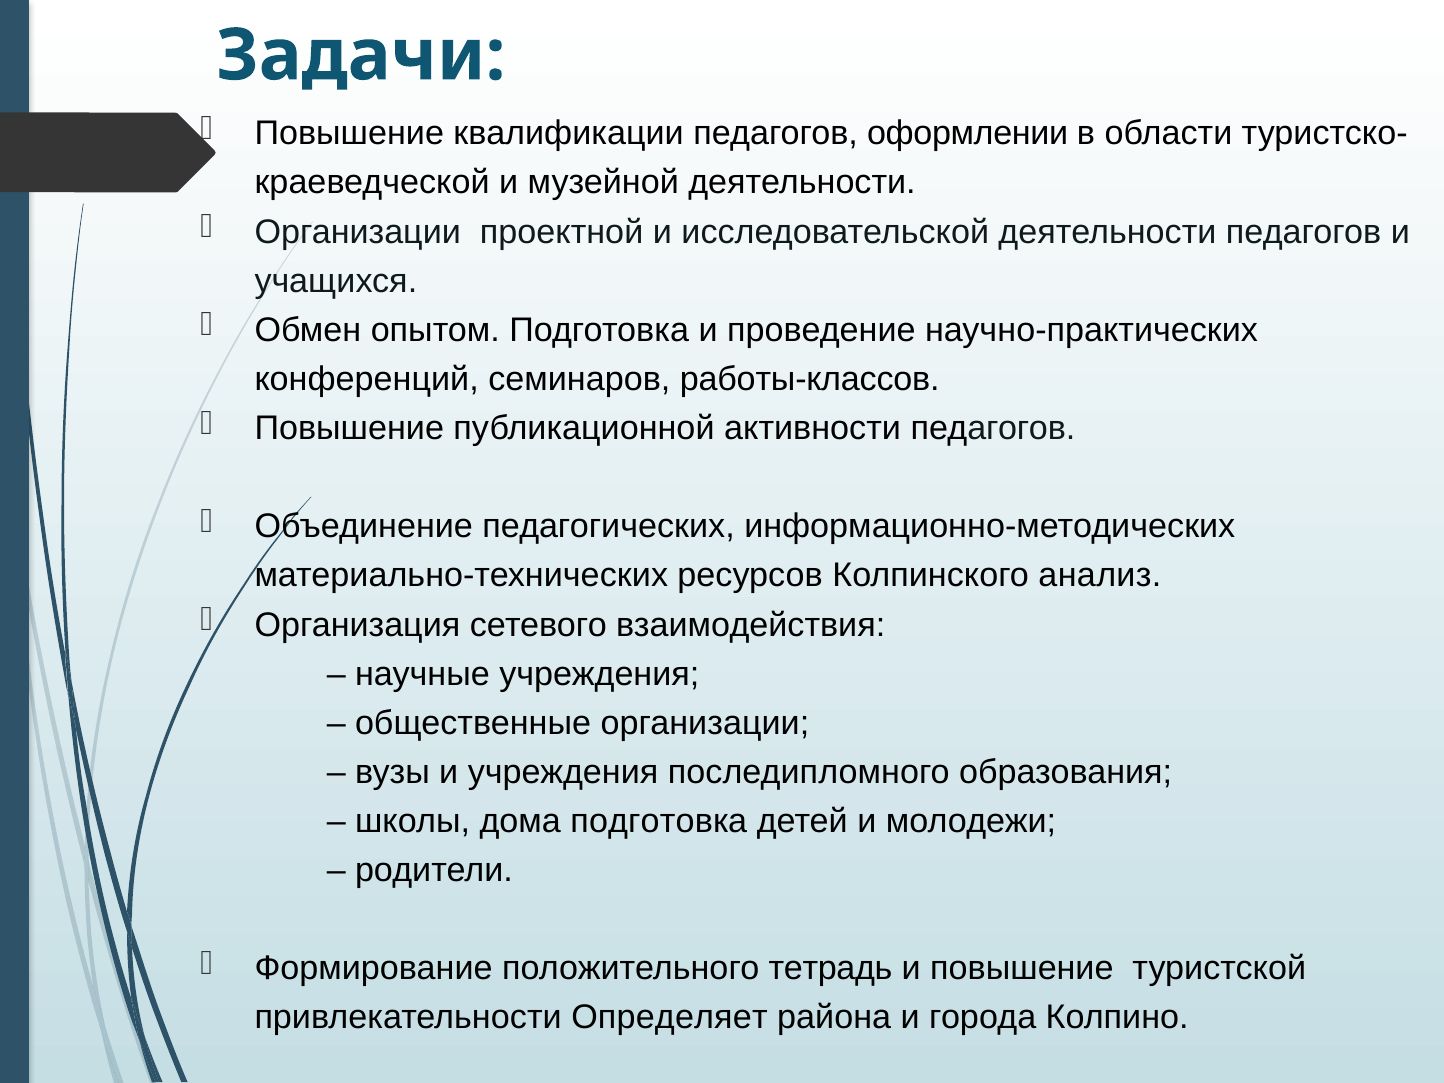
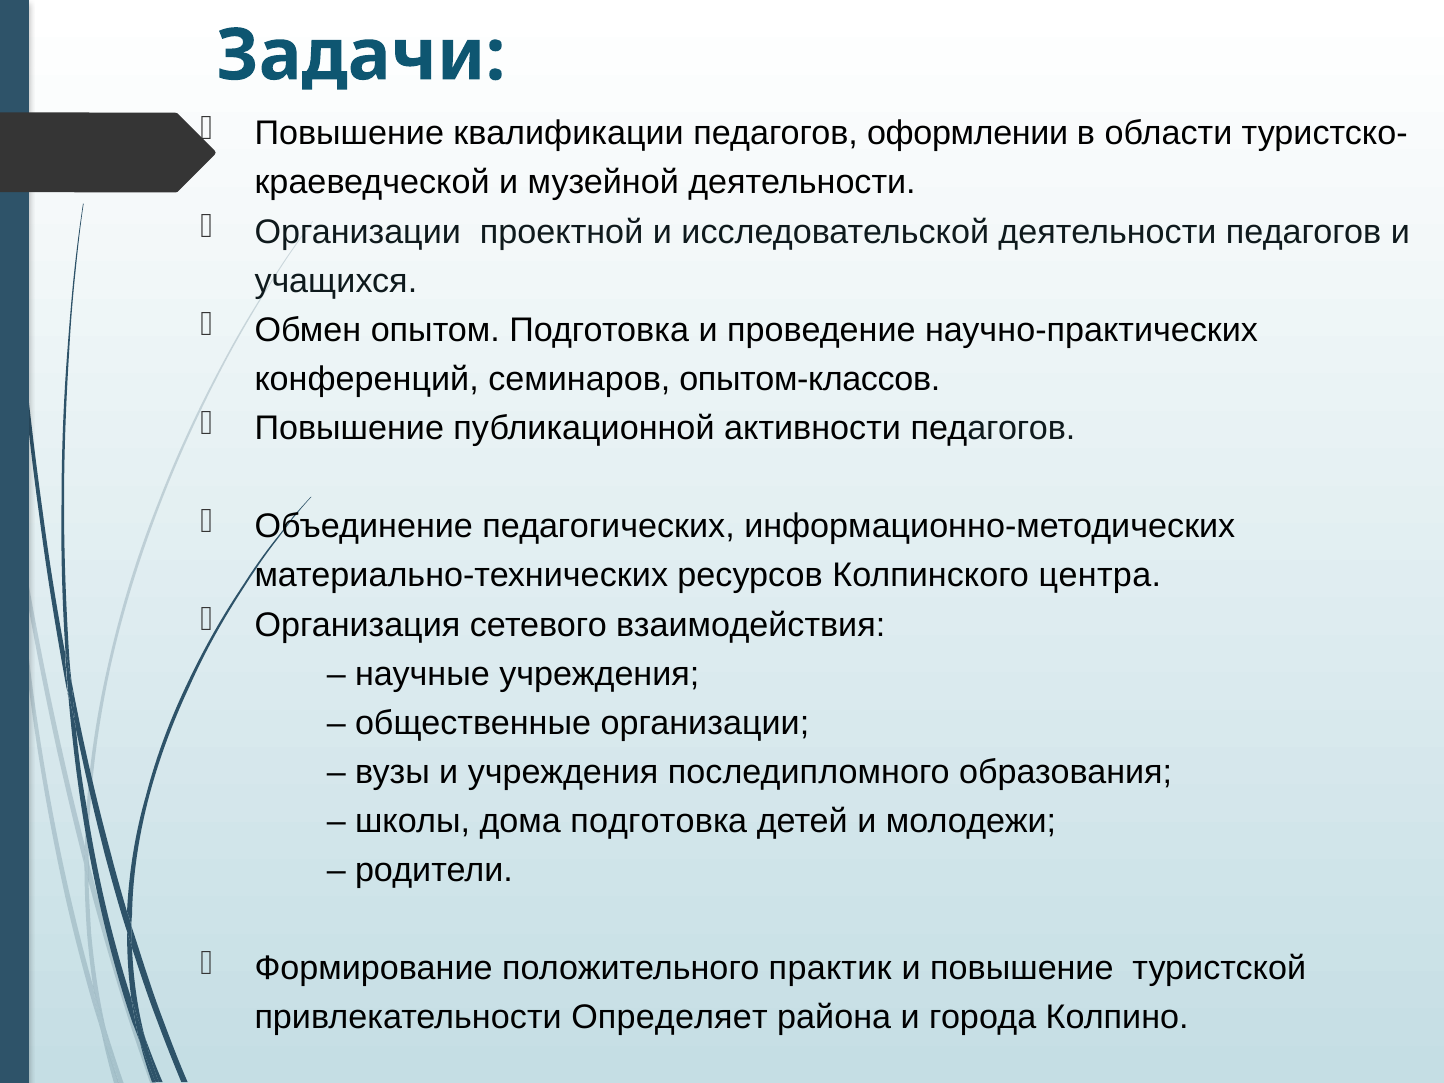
работы-классов: работы-классов -> опытом-классов
анализ: анализ -> центра
тетрадь: тетрадь -> практик
